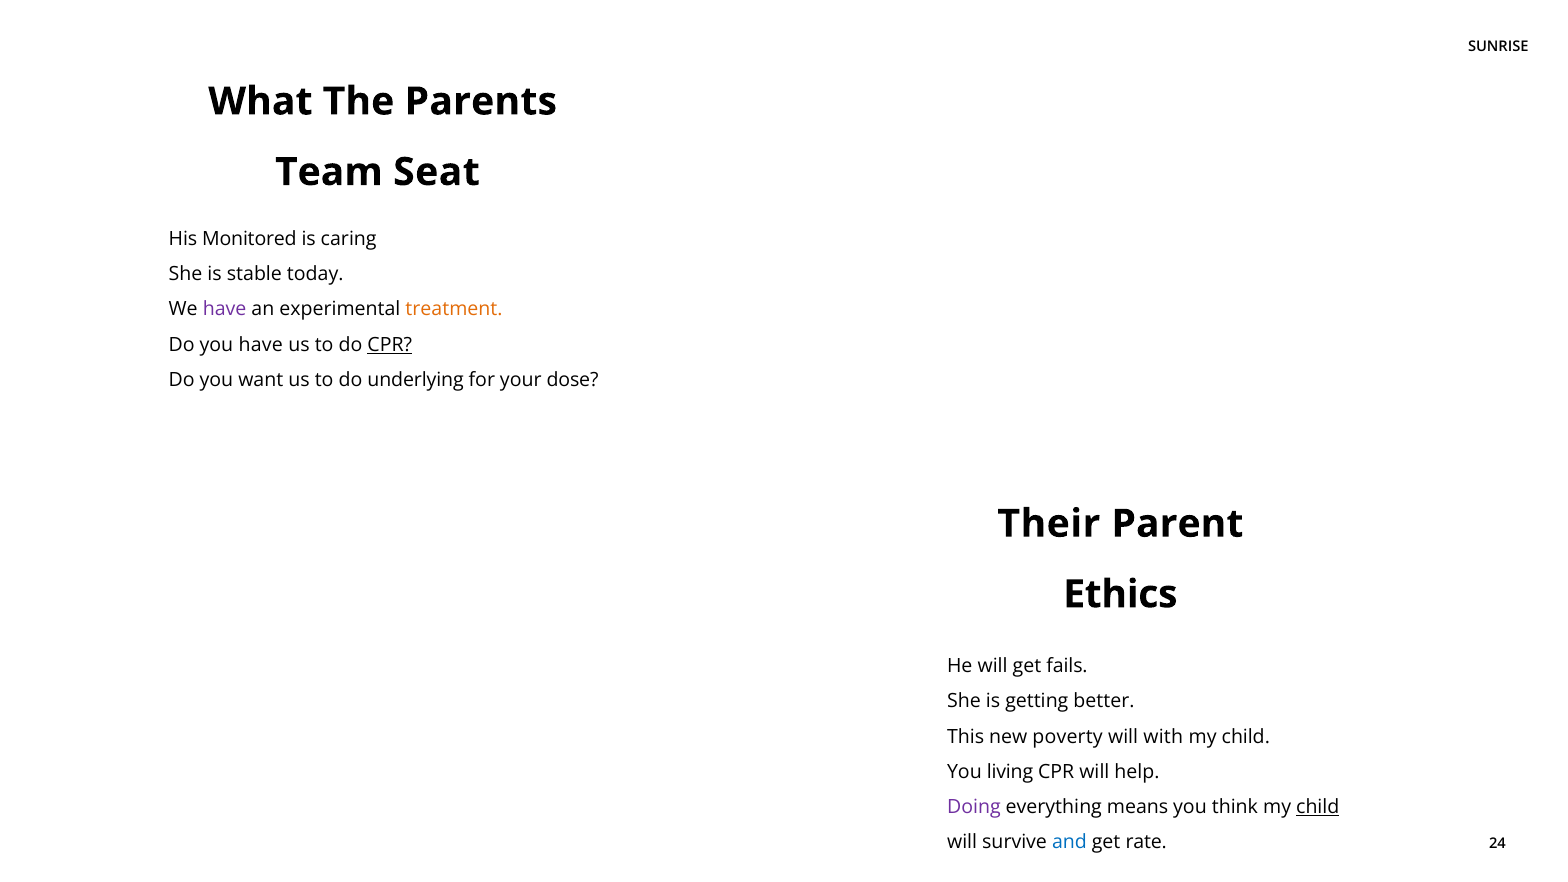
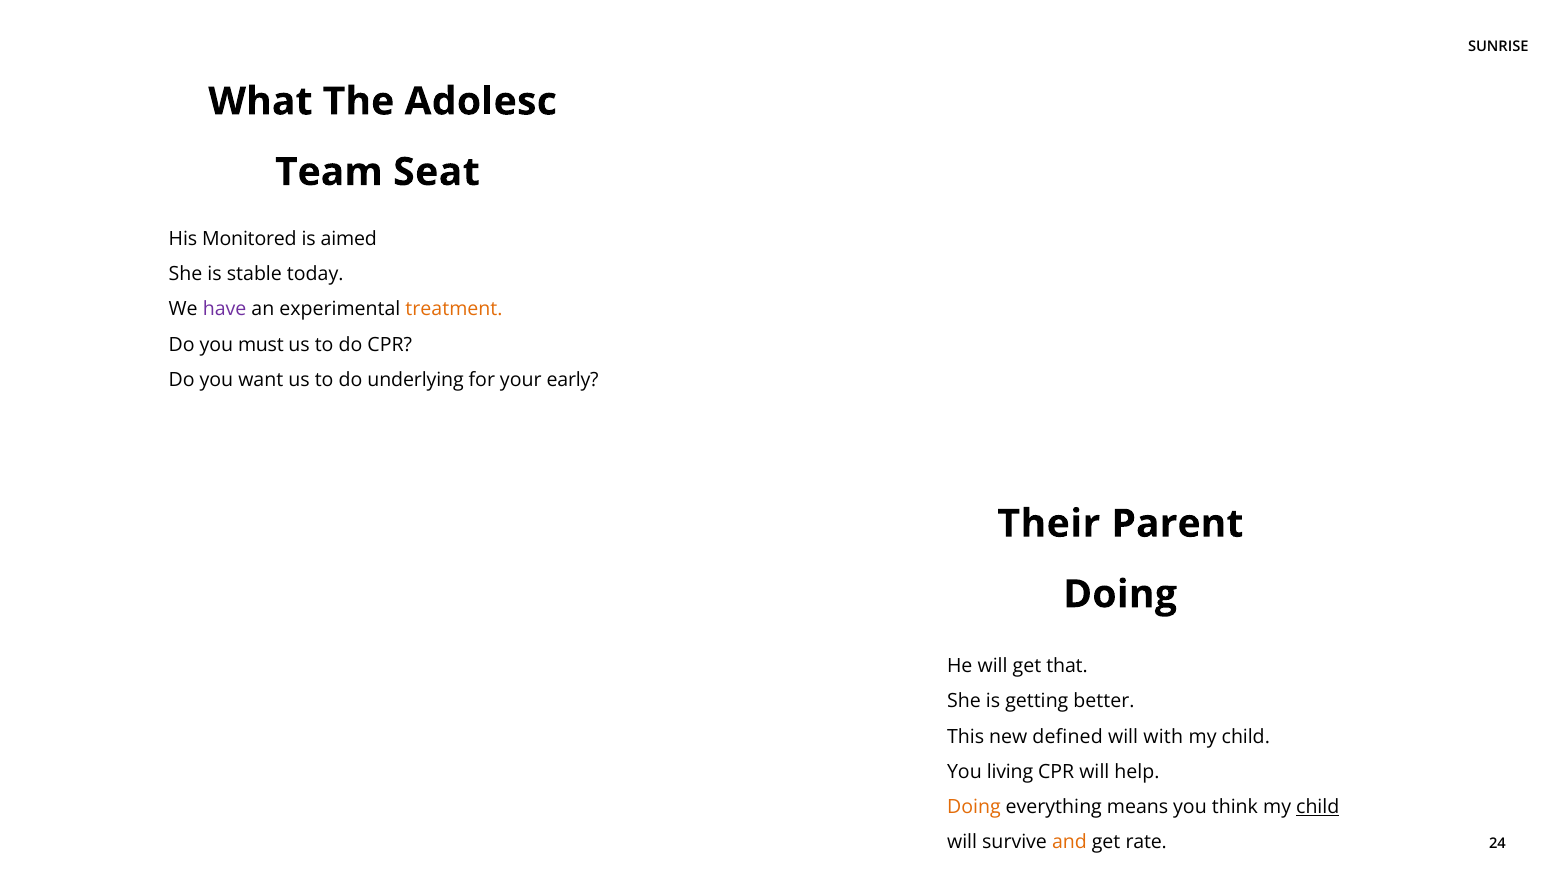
Parents: Parents -> Adolesc
caring: caring -> aimed
you have: have -> must
CPR at (390, 345) underline: present -> none
dose: dose -> early
Ethics at (1120, 594): Ethics -> Doing
fails: fails -> that
poverty: poverty -> defined
Doing at (974, 807) colour: purple -> orange
and colour: blue -> orange
